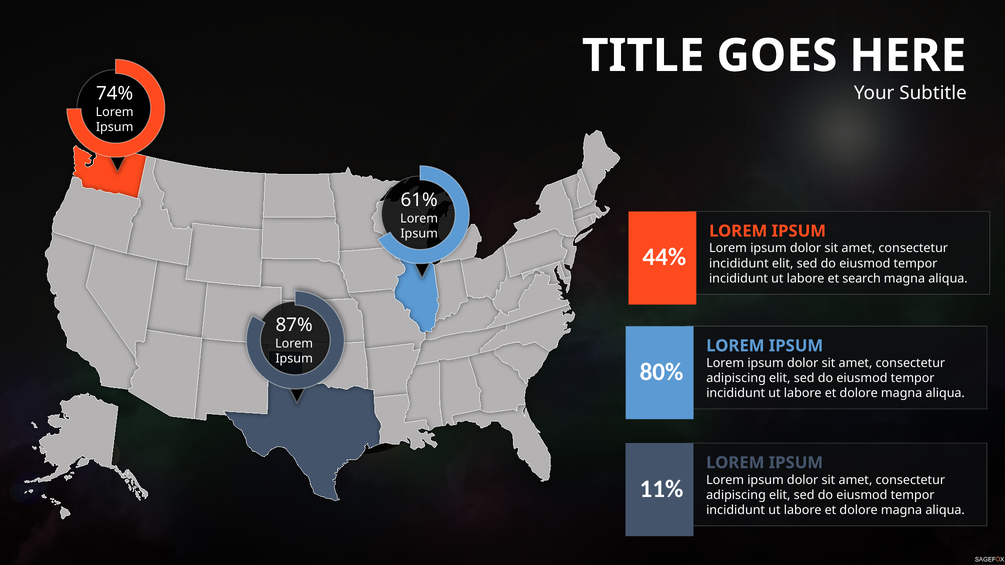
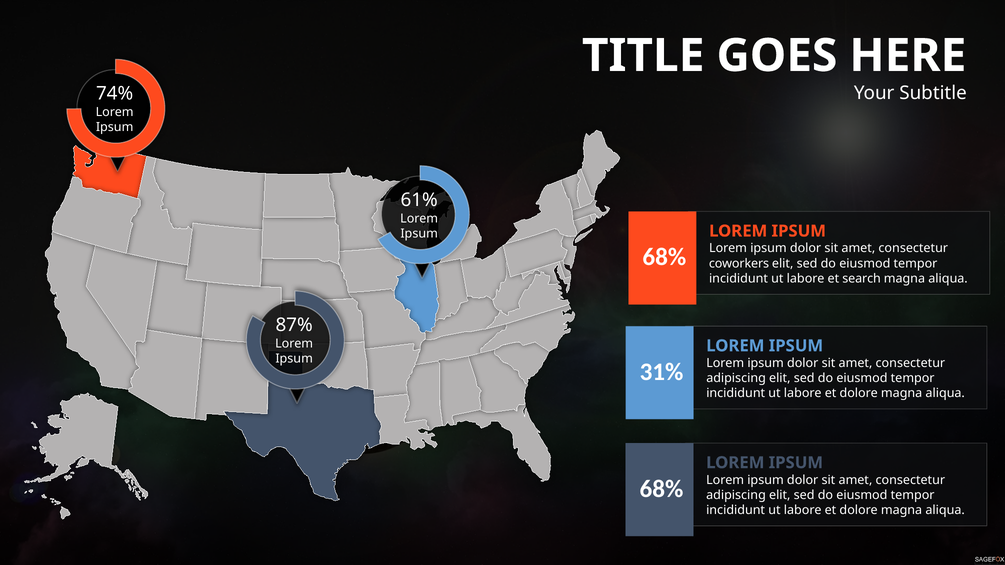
44% at (664, 257): 44% -> 68%
incididunt at (739, 264): incididunt -> coworkers
80%: 80% -> 31%
11% at (661, 489): 11% -> 68%
